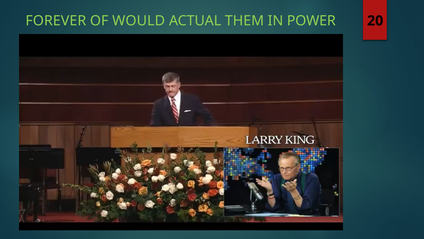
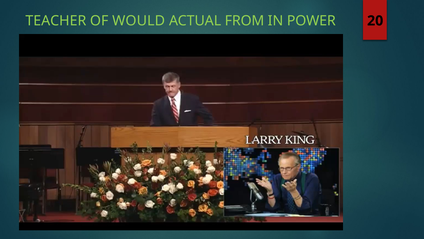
FOREVER: FOREVER -> TEACHER
THEM: THEM -> FROM
